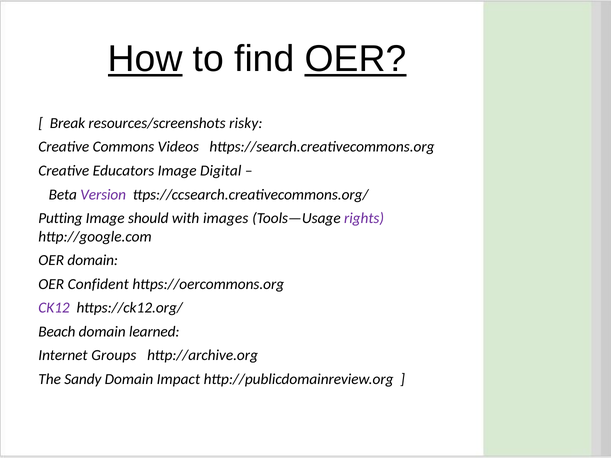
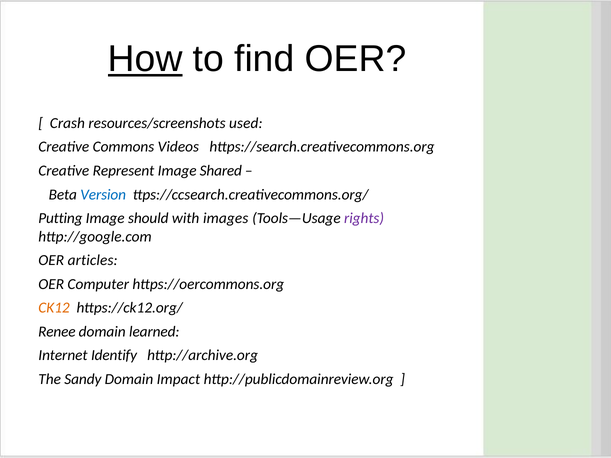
OER at (356, 59) underline: present -> none
Break: Break -> Crash
risky: risky -> used
Educators: Educators -> Represent
Digital: Digital -> Shared
Version colour: purple -> blue
OER domain: domain -> articles
Confident: Confident -> Computer
CK12 colour: purple -> orange
Beach: Beach -> Renee
Groups: Groups -> Identify
